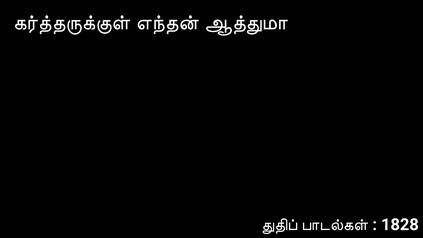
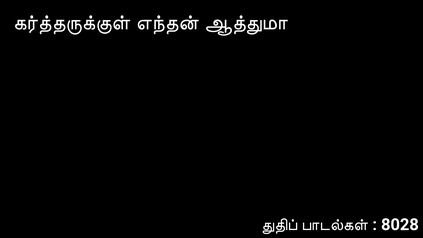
1828: 1828 -> 8028
